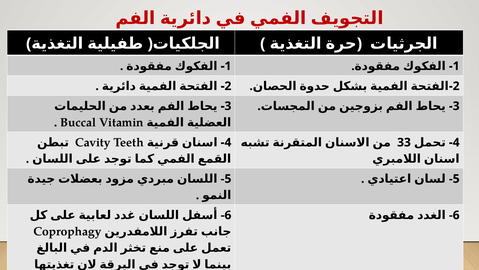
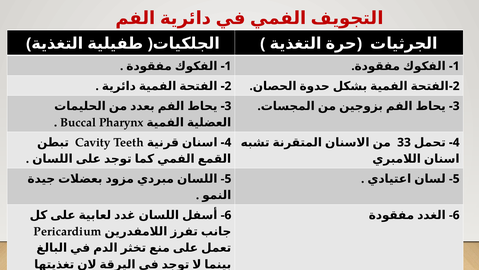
Vitamin: Vitamin -> Pharynx
Coprophagy: Coprophagy -> Pericardium
